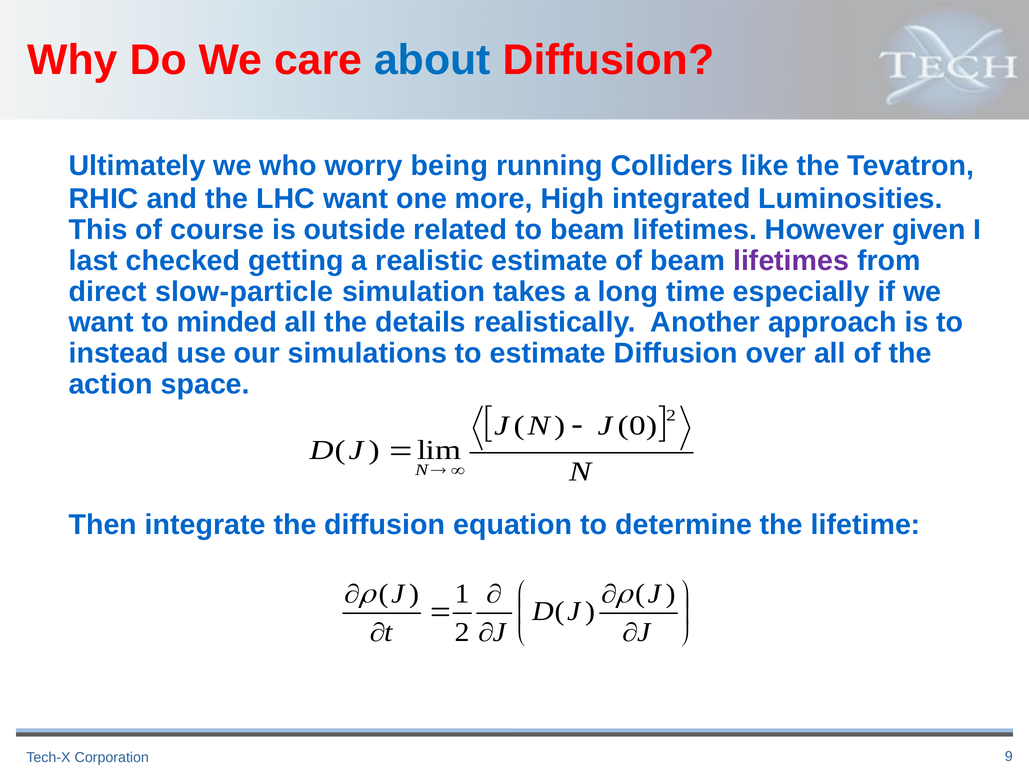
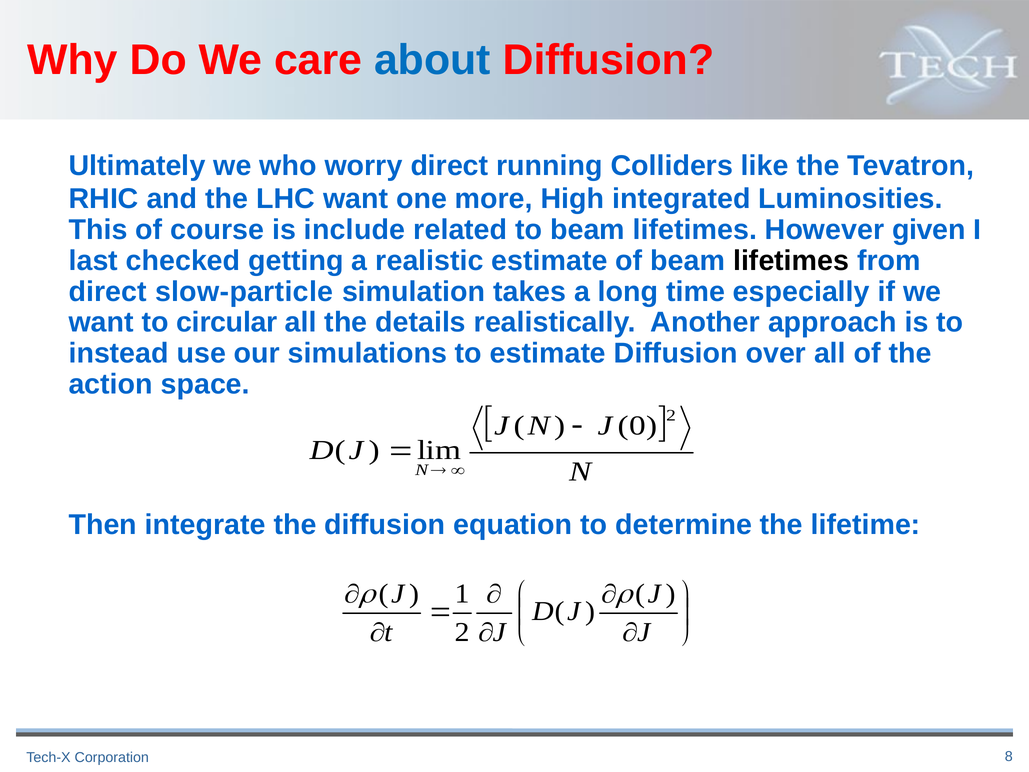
worry being: being -> direct
outside: outside -> include
lifetimes at (791, 261) colour: purple -> black
minded: minded -> circular
9: 9 -> 8
